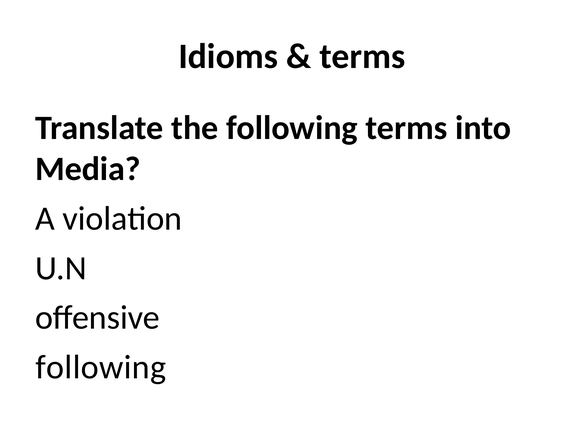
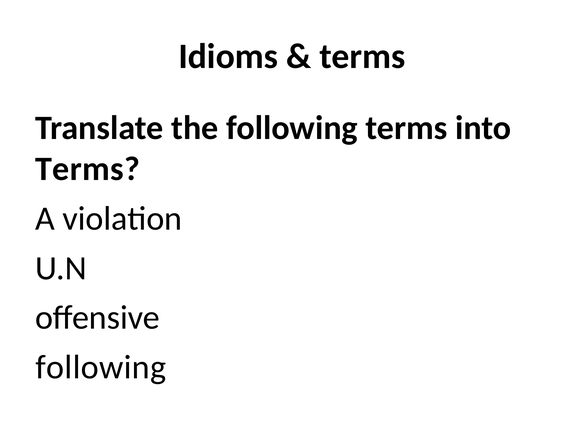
Media at (88, 169): Media -> Terms
